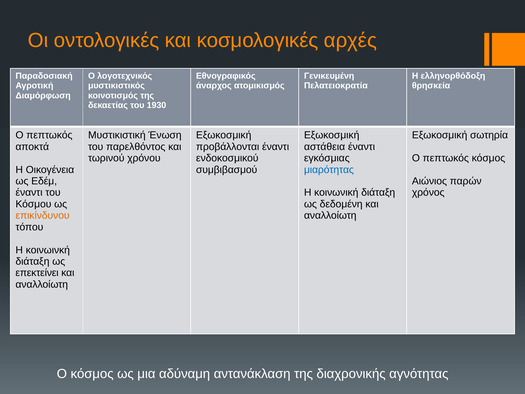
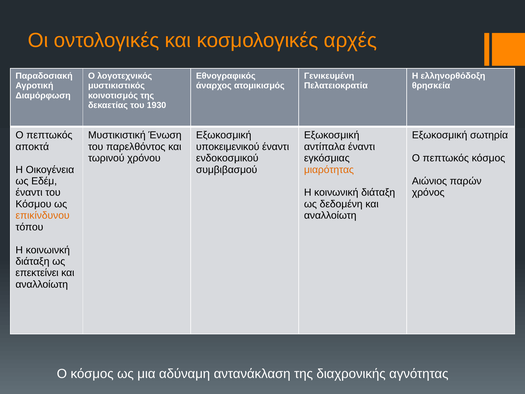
προβάλλονται: προβάλλονται -> υποκειμενικού
αστάθεια: αστάθεια -> αντίπαλα
μιαρότητας colour: blue -> orange
